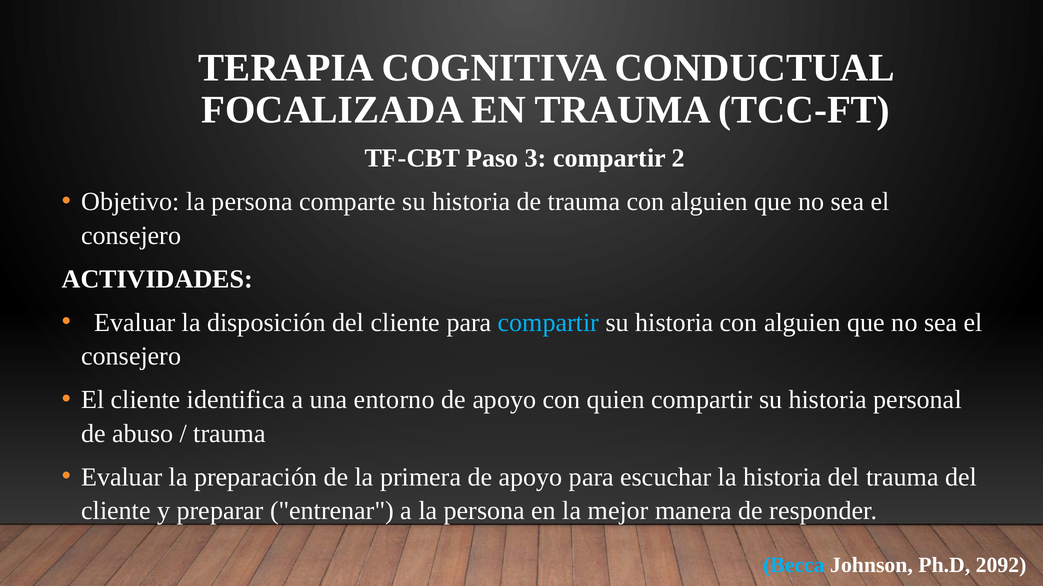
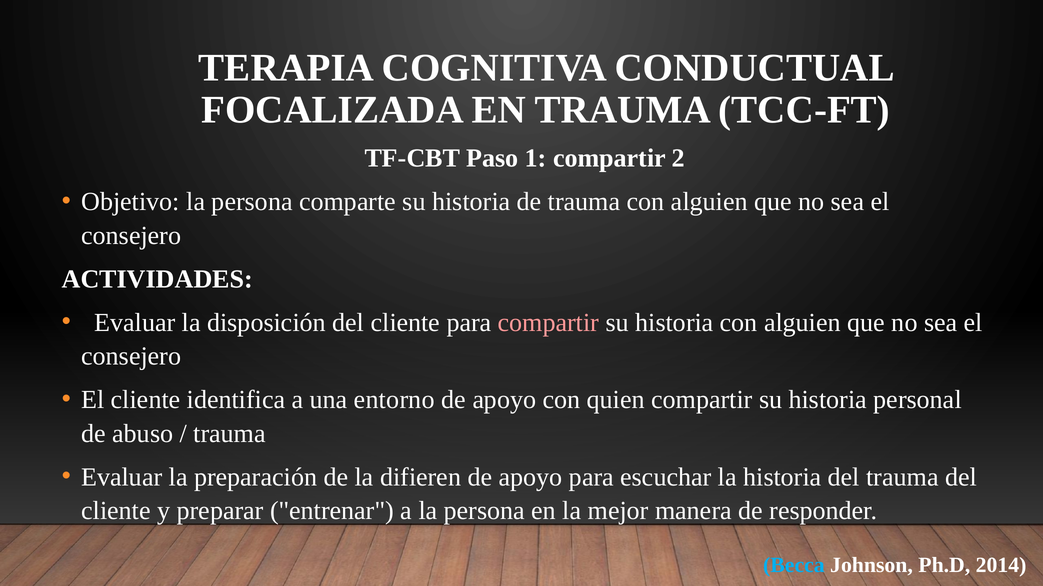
3: 3 -> 1
compartir at (548, 323) colour: light blue -> pink
primera: primera -> difieren
2092: 2092 -> 2014
